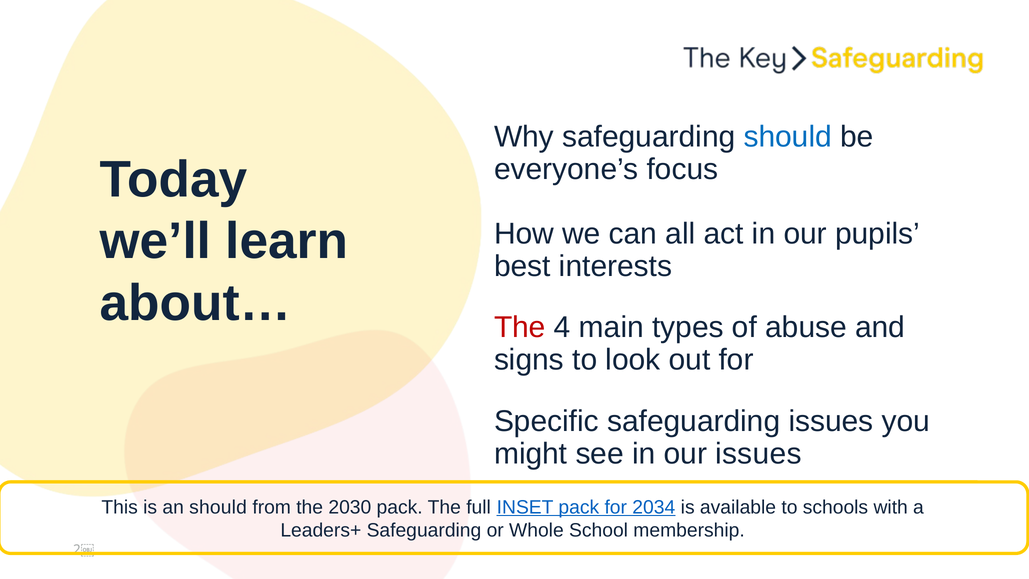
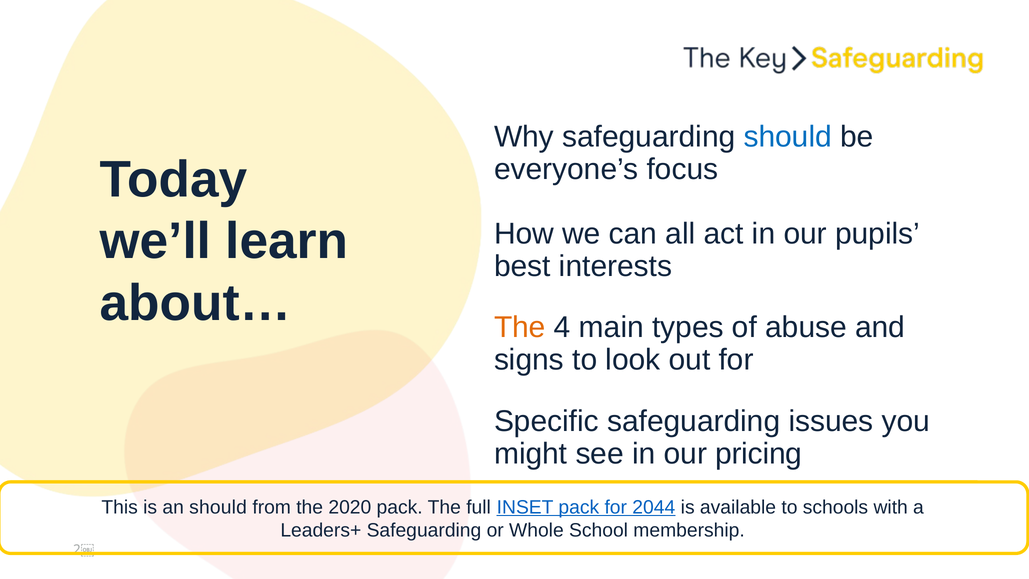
The at (520, 327) colour: red -> orange
our issues: issues -> pricing
2030: 2030 -> 2020
2034: 2034 -> 2044
